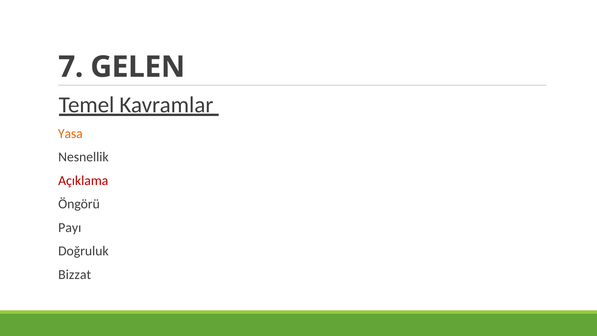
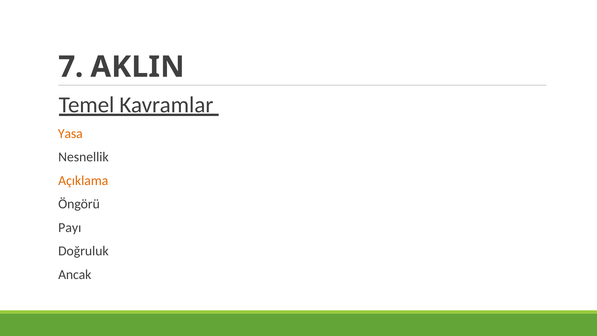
GELEN: GELEN -> AKLIN
Açıklama colour: red -> orange
Bizzat: Bizzat -> Ancak
